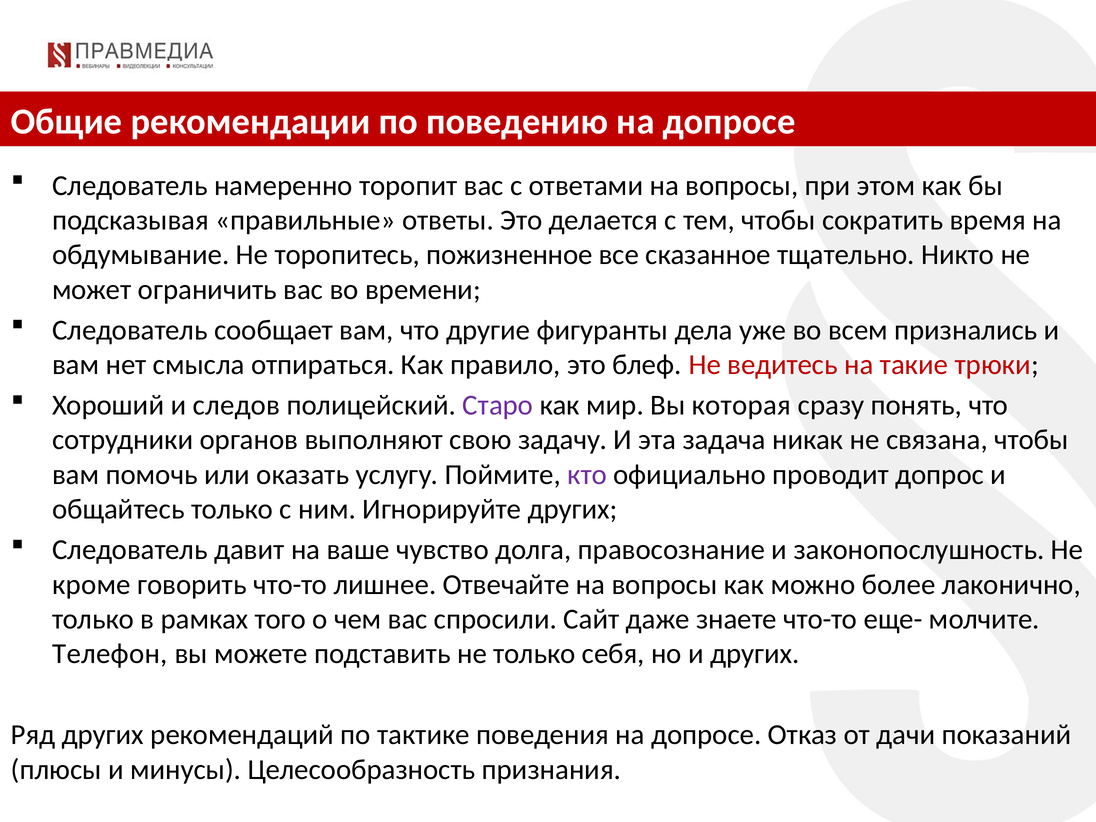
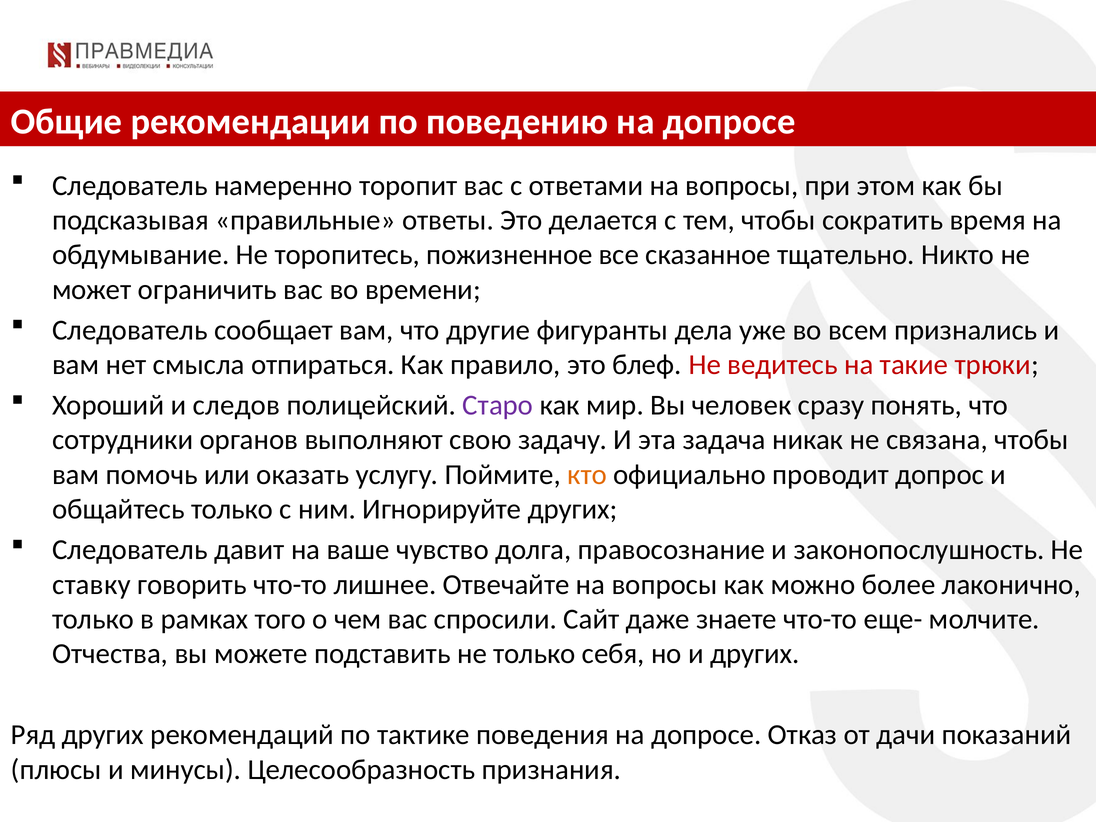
которая: которая -> человек
кто colour: purple -> orange
кроме: кроме -> ставку
Телефон: Телефон -> Отчества
